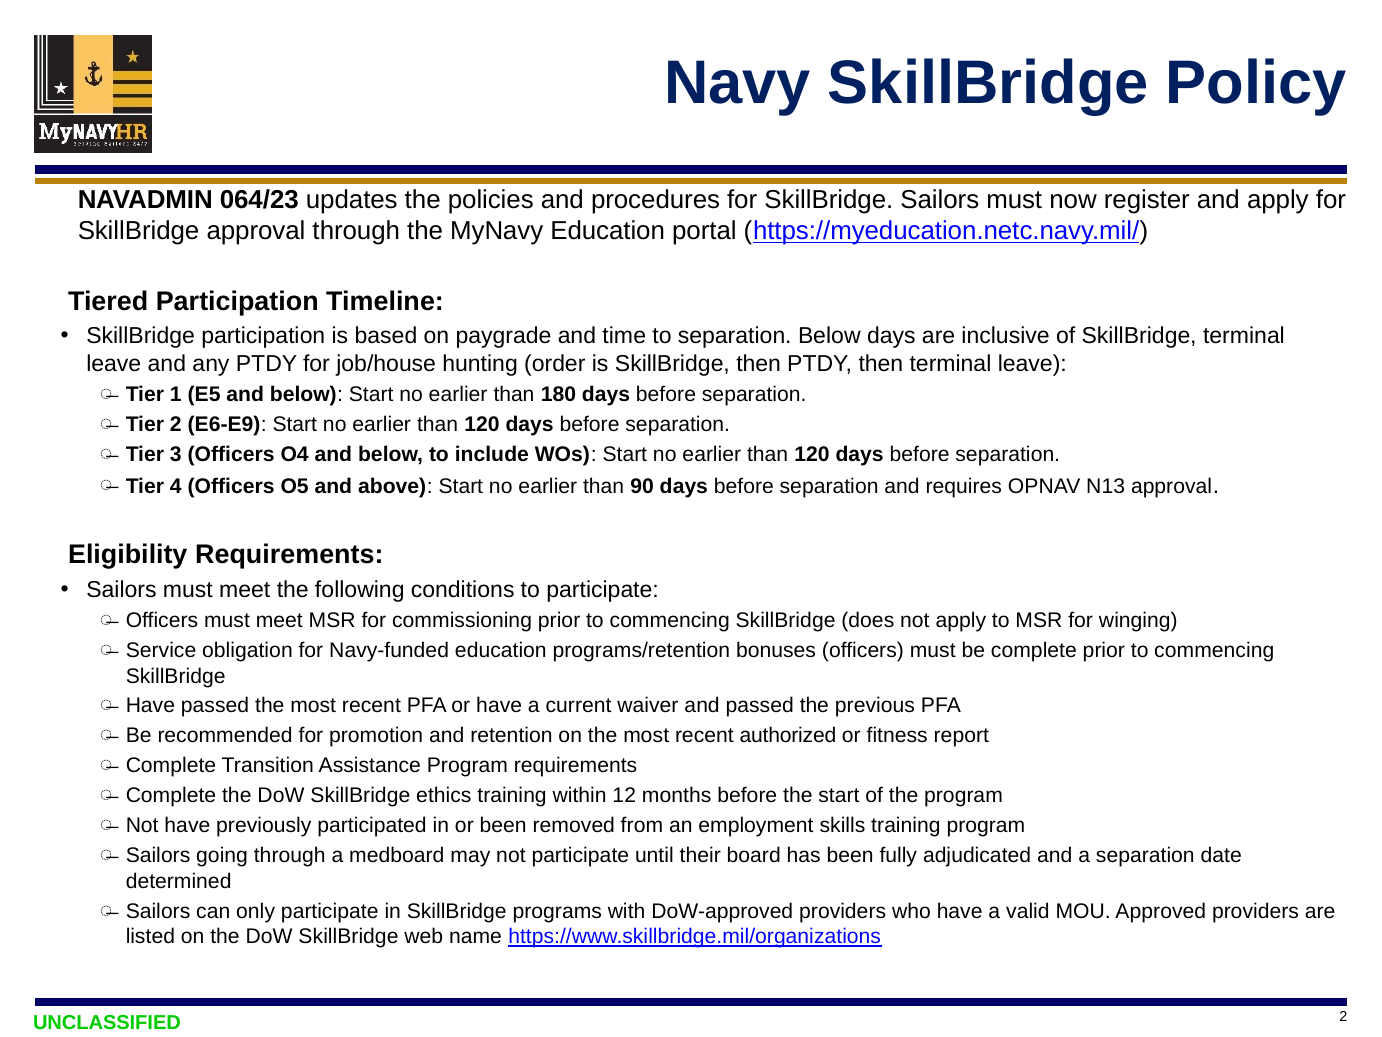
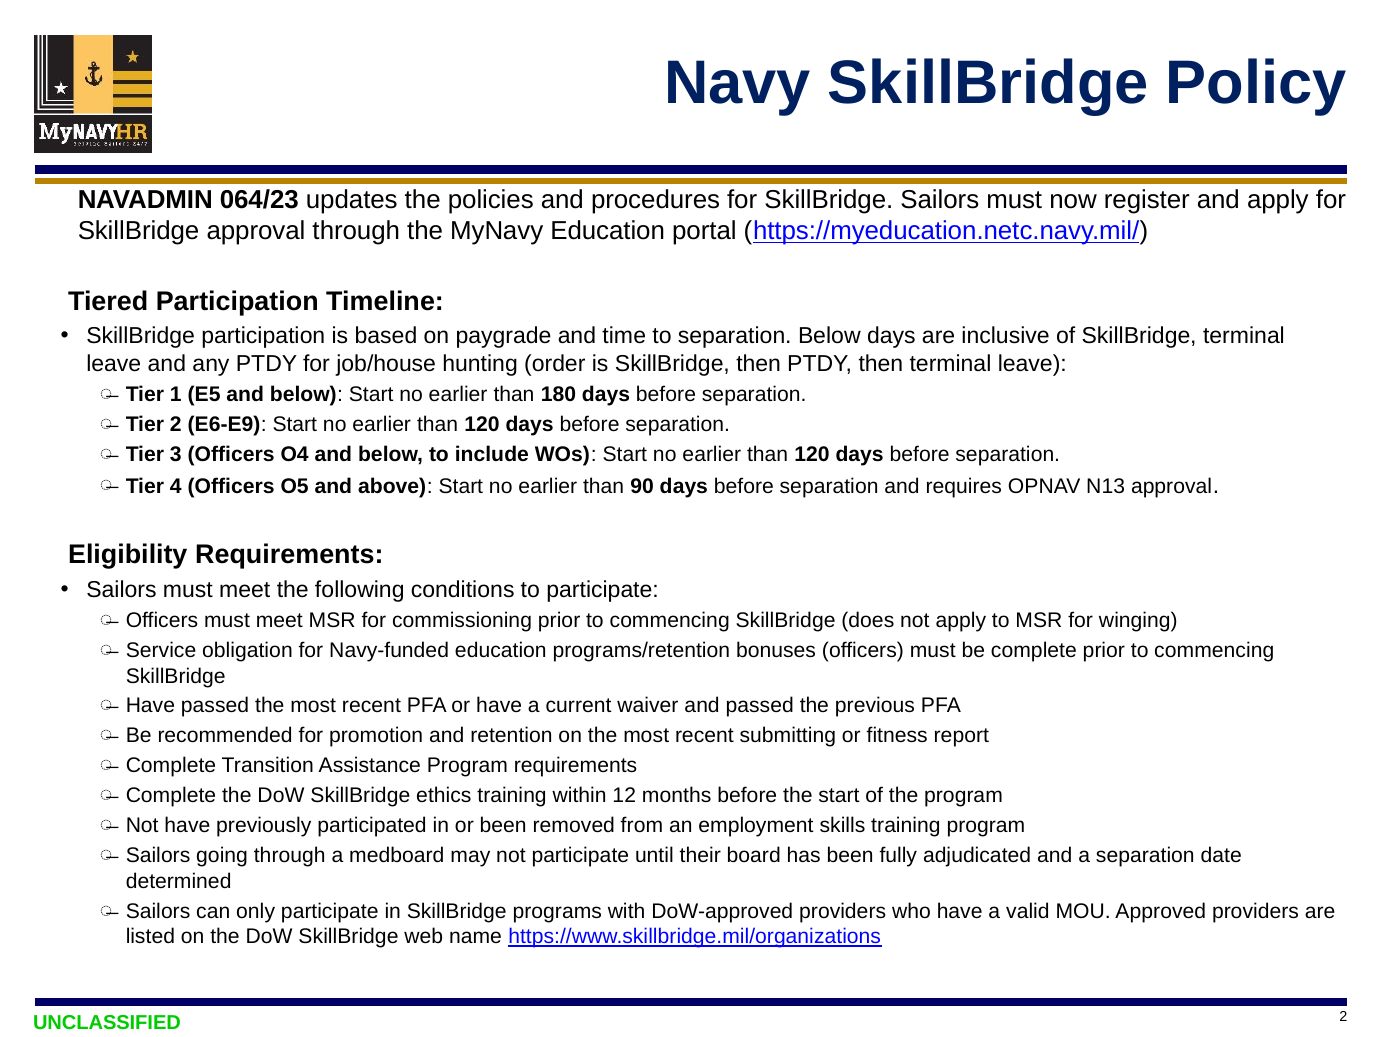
authorized: authorized -> submitting
